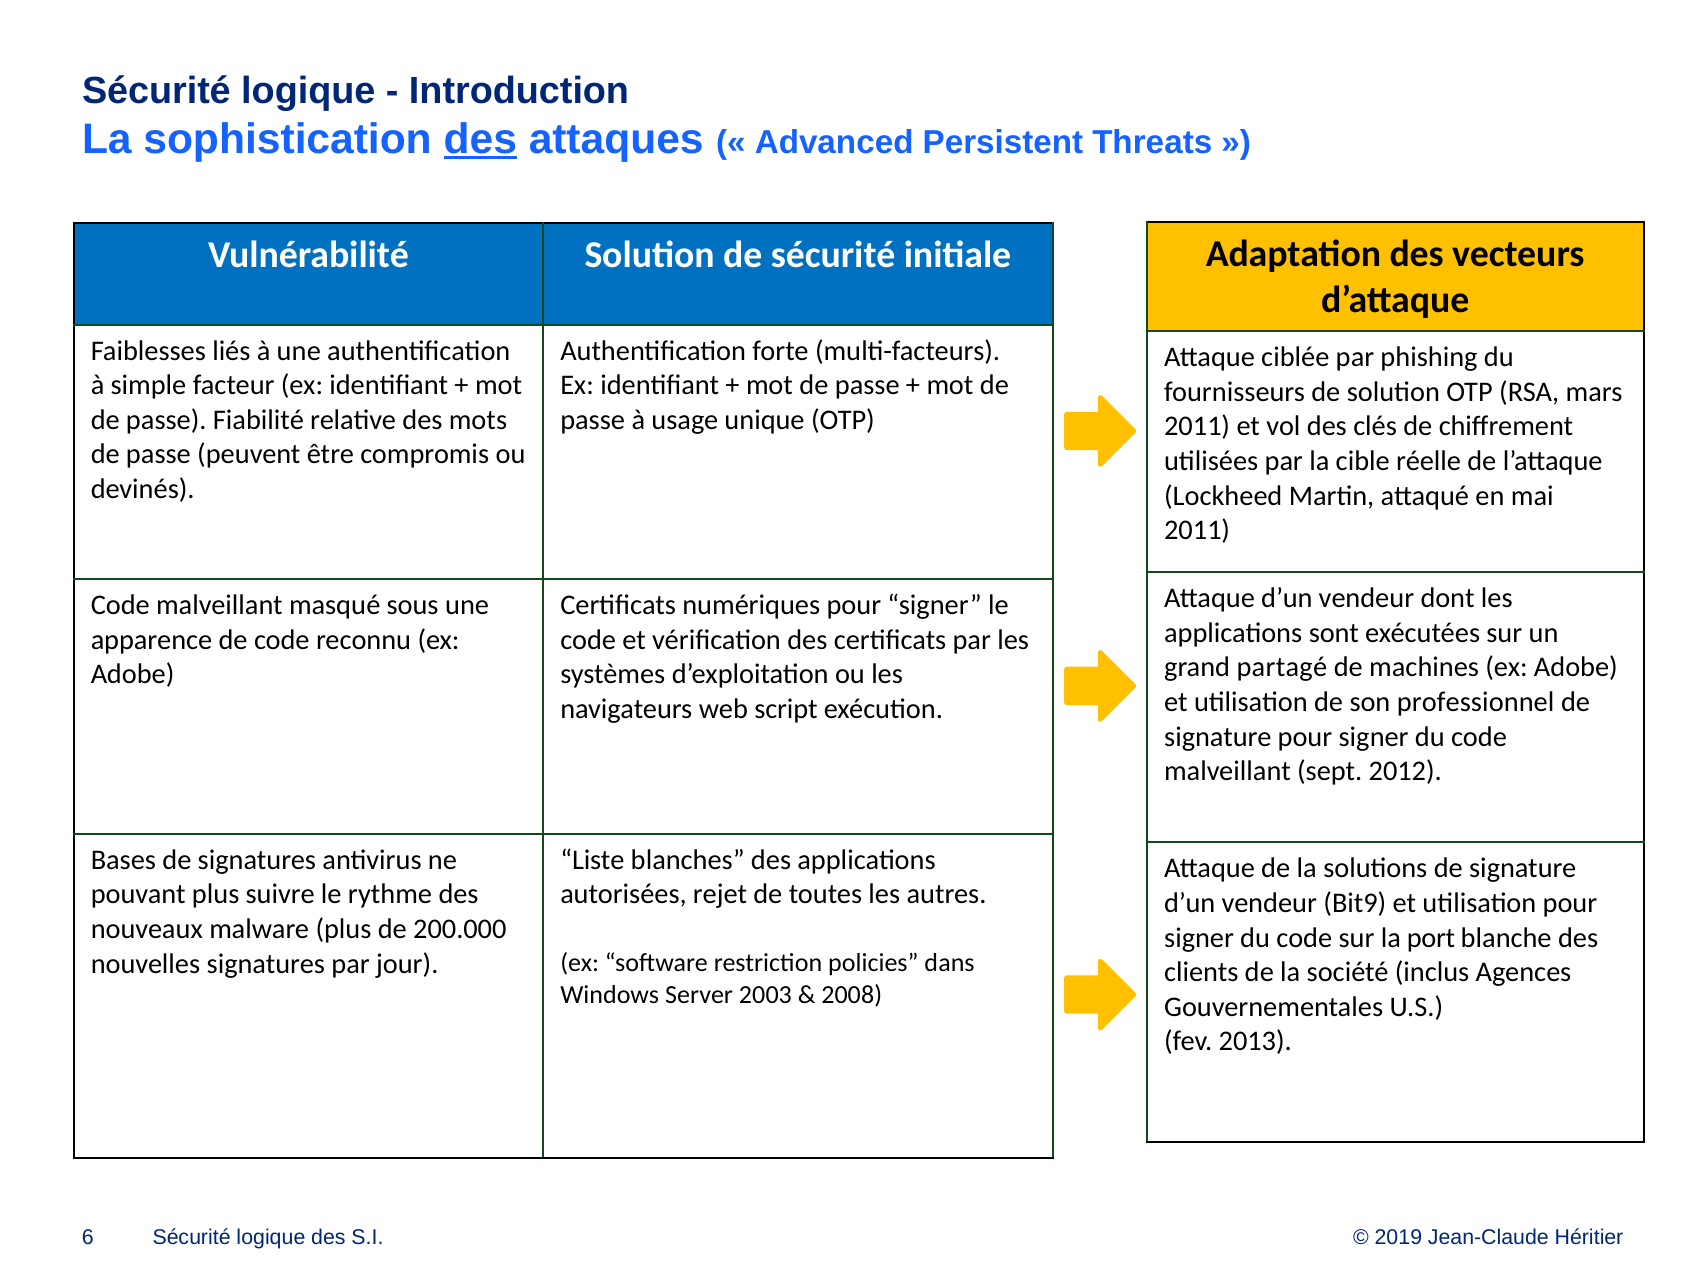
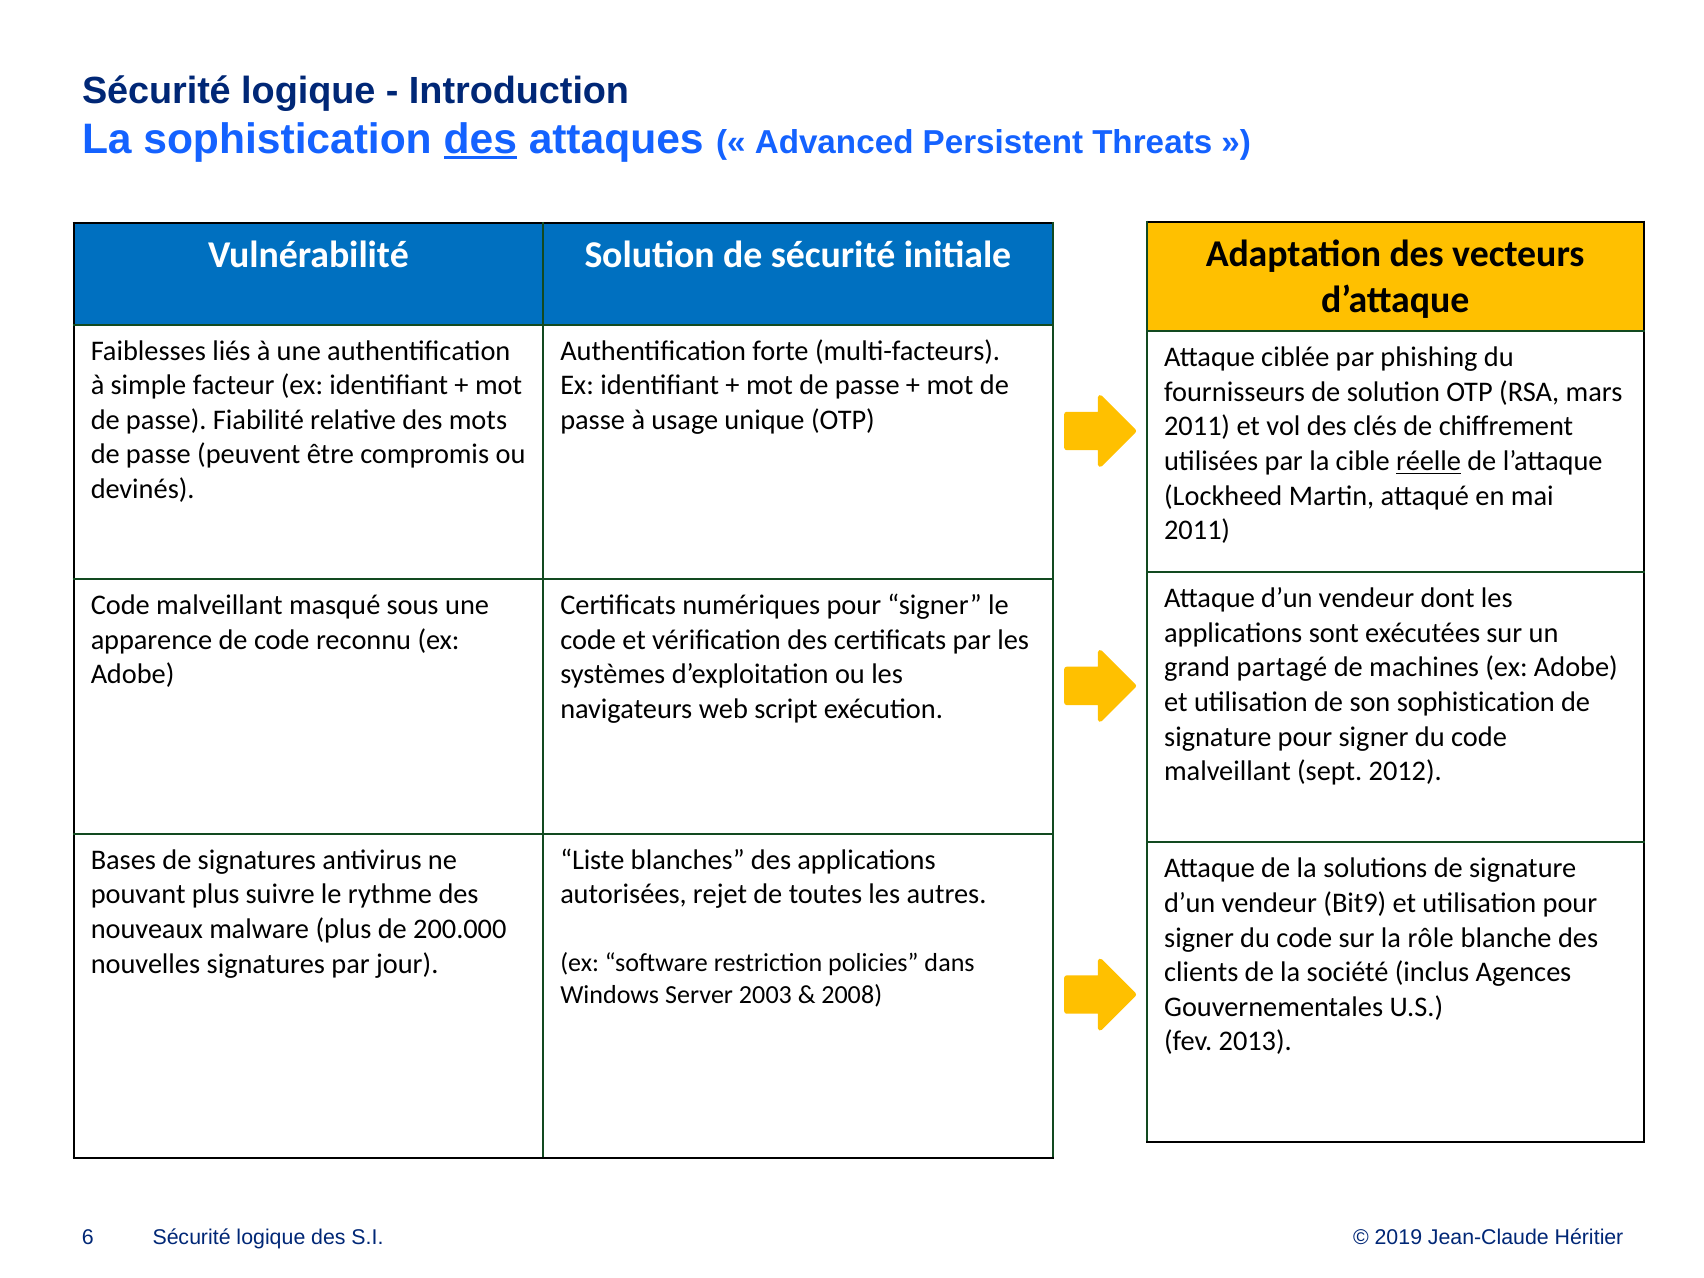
réelle underline: none -> present
son professionnel: professionnel -> sophistication
port: port -> rôle
